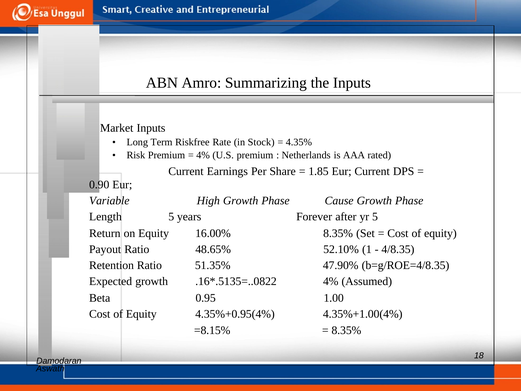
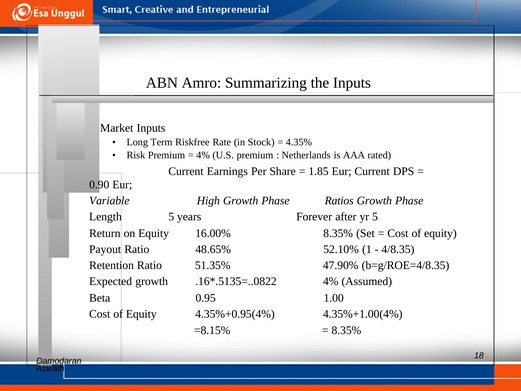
Cause: Cause -> Ratios
